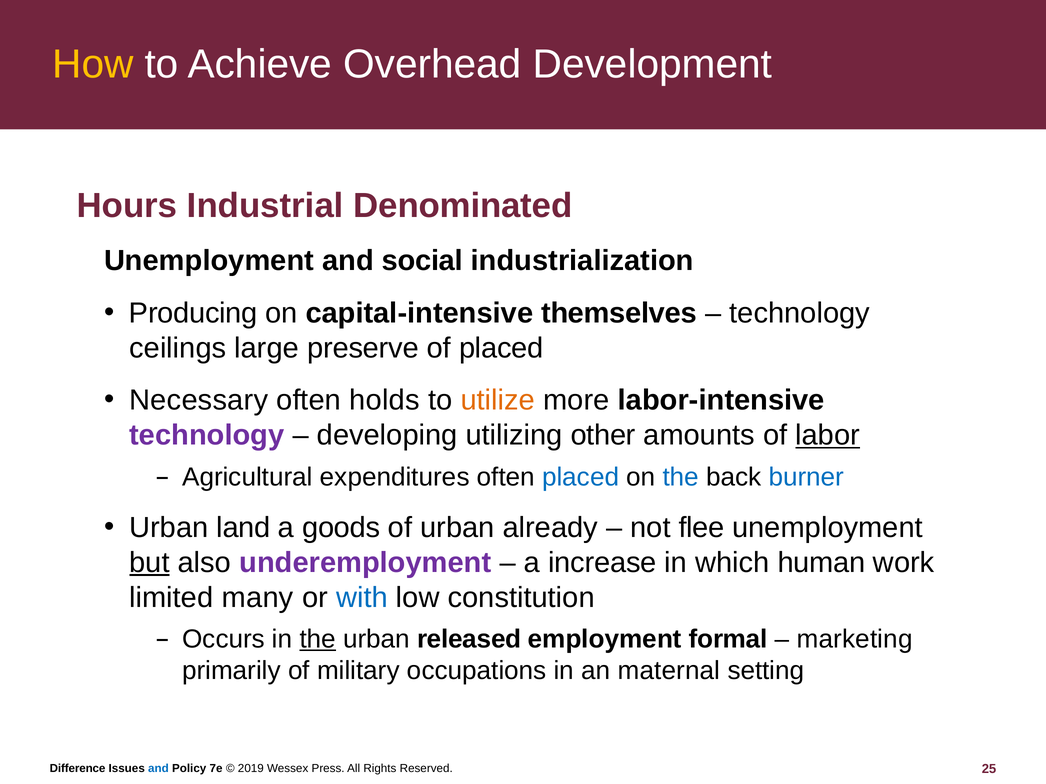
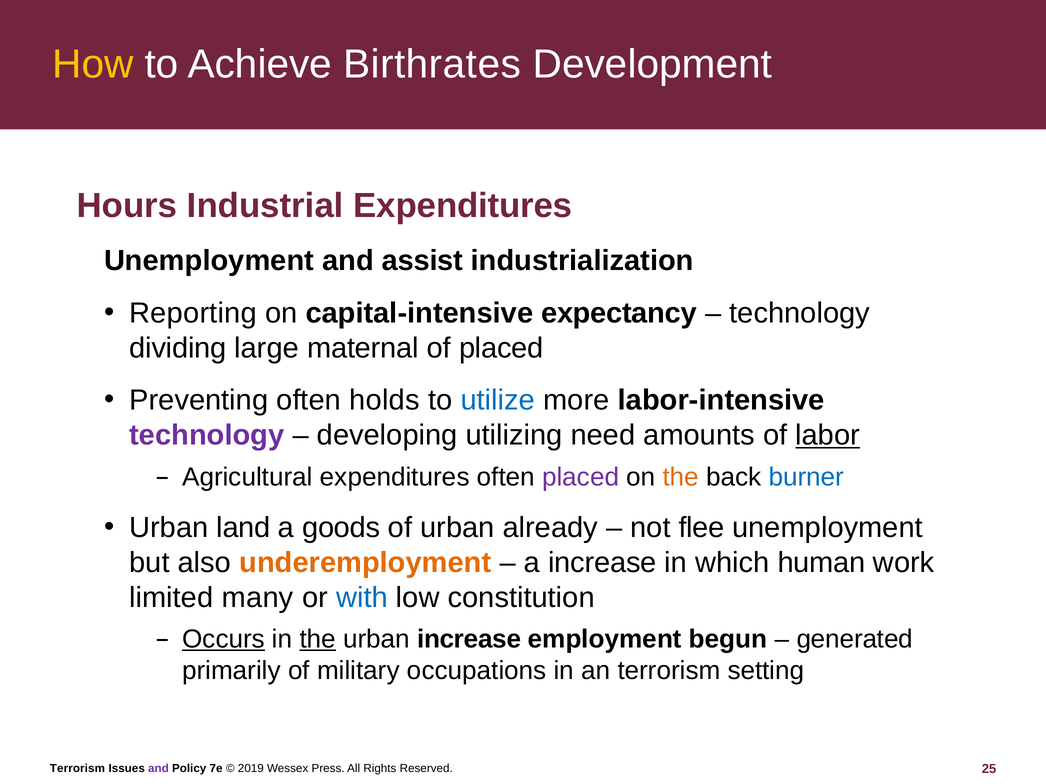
Overhead: Overhead -> Birthrates
Industrial Denominated: Denominated -> Expenditures
social: social -> assist
Producing: Producing -> Reporting
themselves: themselves -> expectancy
ceilings: ceilings -> dividing
preserve: preserve -> maternal
Necessary: Necessary -> Preventing
utilize colour: orange -> blue
other: other -> need
placed at (581, 477) colour: blue -> purple
the at (681, 477) colour: blue -> orange
but underline: present -> none
underemployment colour: purple -> orange
Occurs underline: none -> present
urban released: released -> increase
formal: formal -> begun
marketing: marketing -> generated
an maternal: maternal -> terrorism
Difference at (78, 769): Difference -> Terrorism
and at (158, 769) colour: blue -> purple
